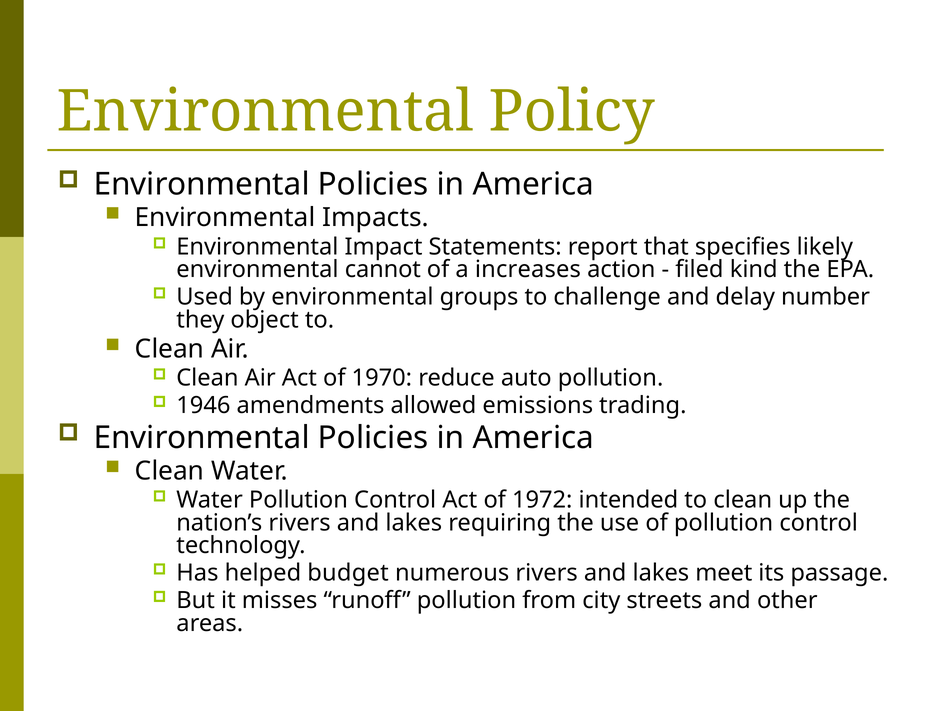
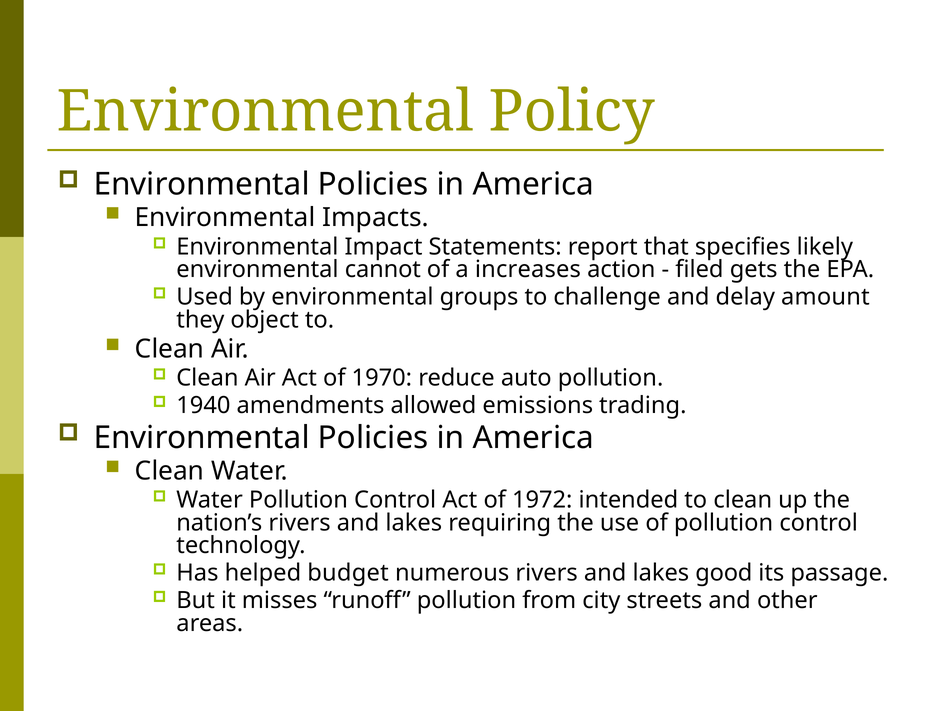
kind: kind -> gets
number: number -> amount
1946: 1946 -> 1940
meet: meet -> good
